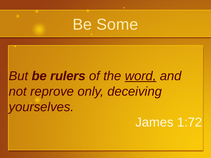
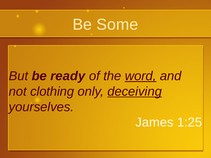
rulers: rulers -> ready
reprove: reprove -> clothing
deceiving underline: none -> present
1:72: 1:72 -> 1:25
